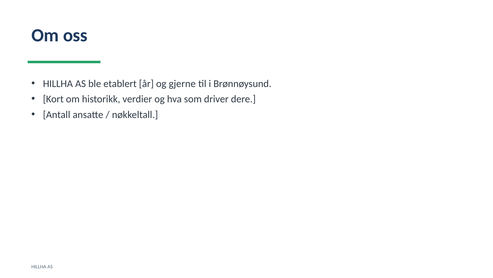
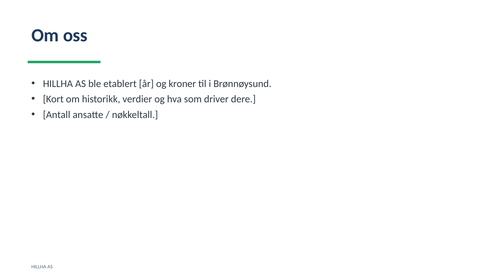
gjerne: gjerne -> kroner
